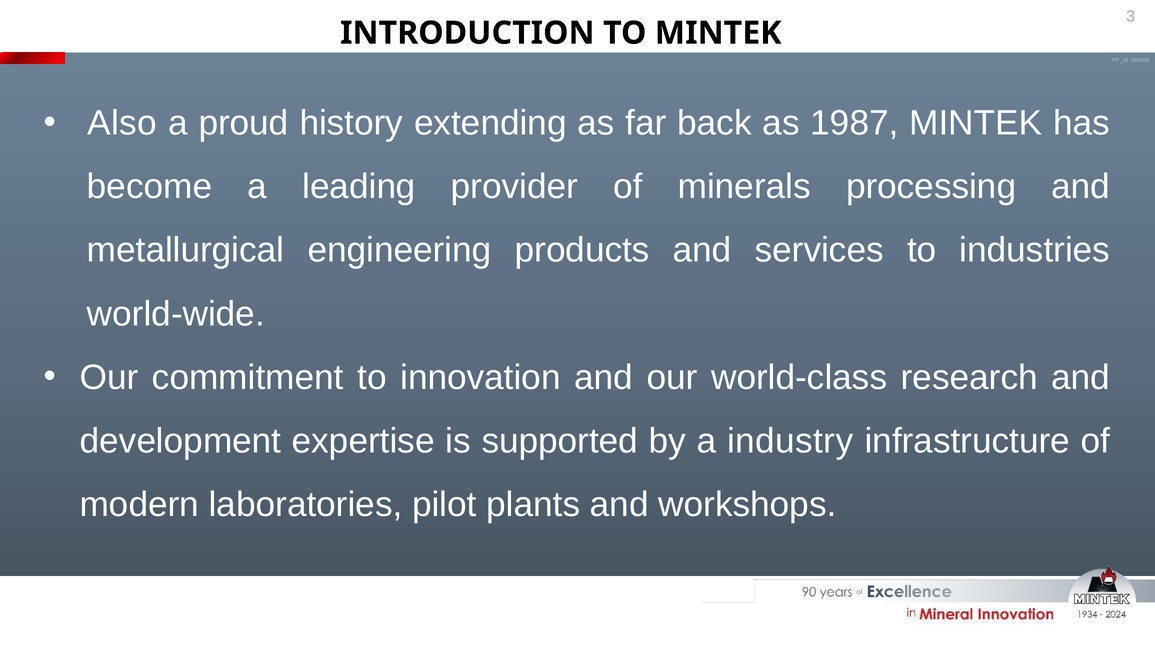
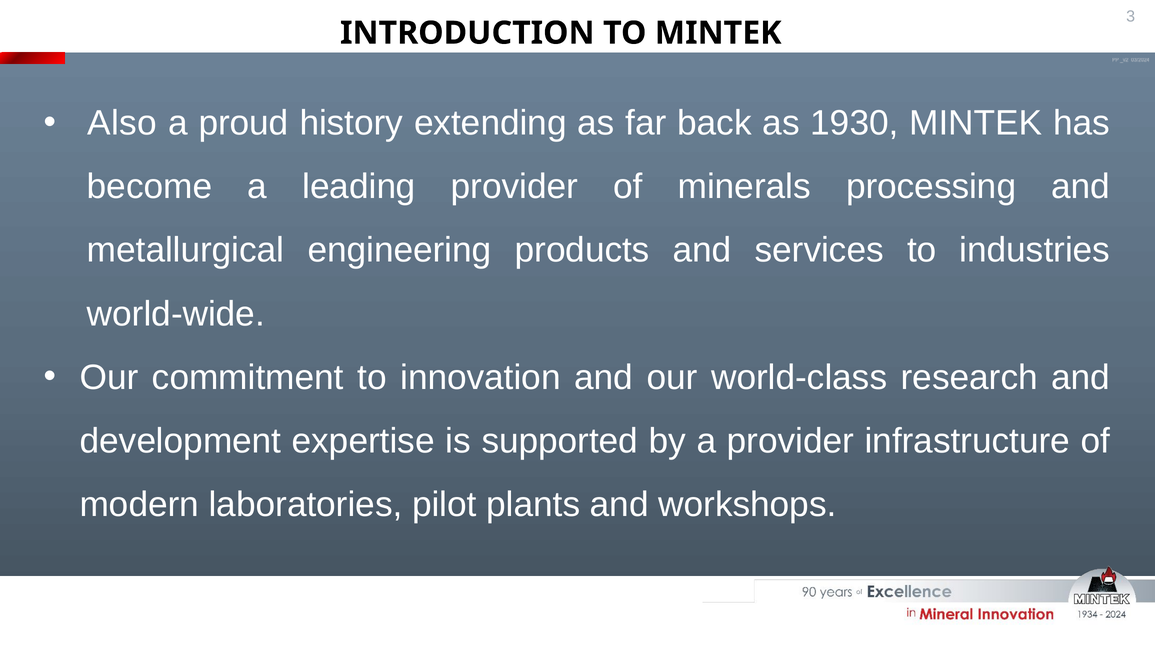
1987: 1987 -> 1930
a industry: industry -> provider
